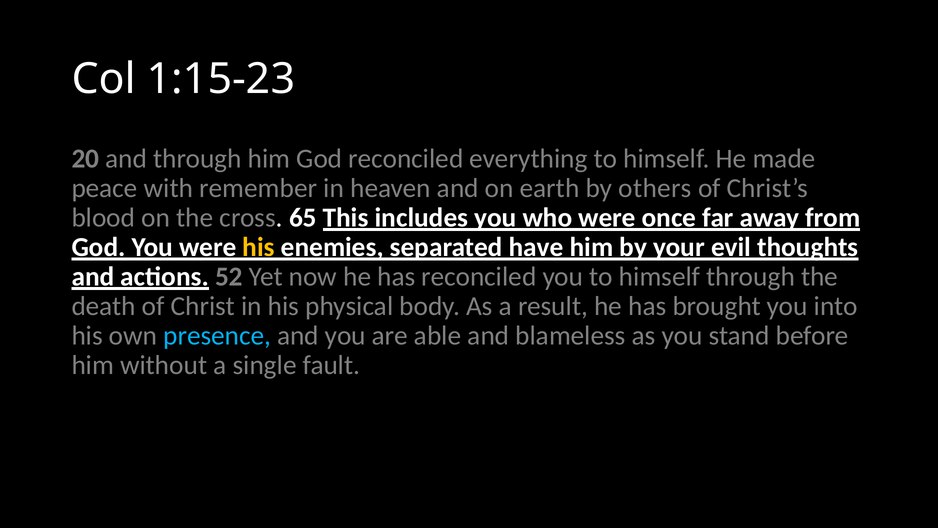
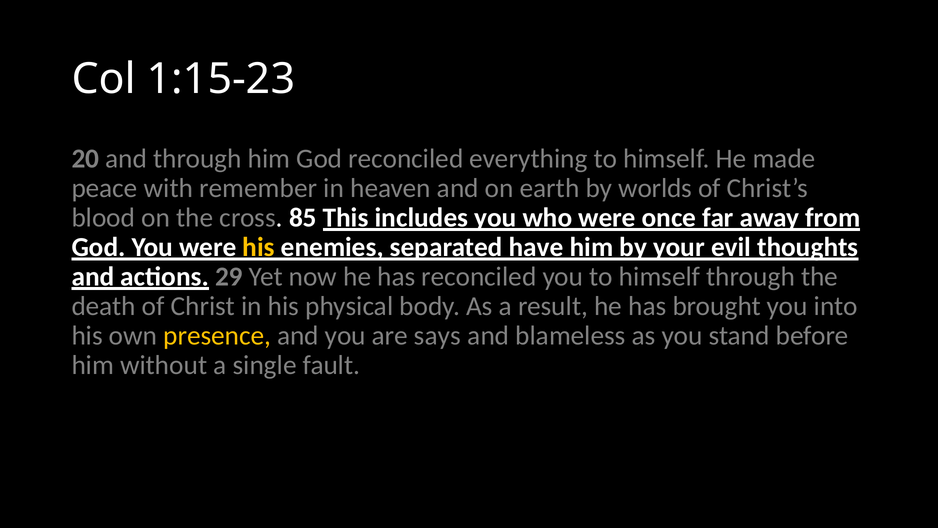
others: others -> worlds
65: 65 -> 85
52: 52 -> 29
presence colour: light blue -> yellow
able: able -> says
